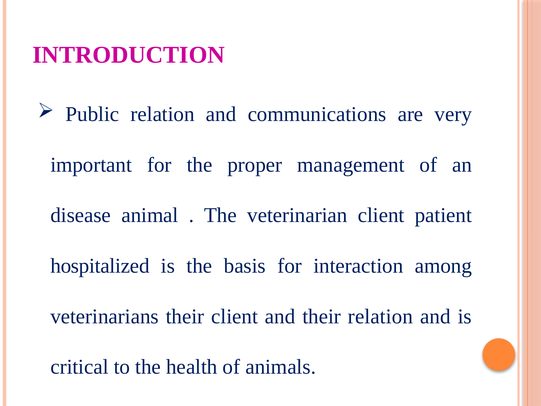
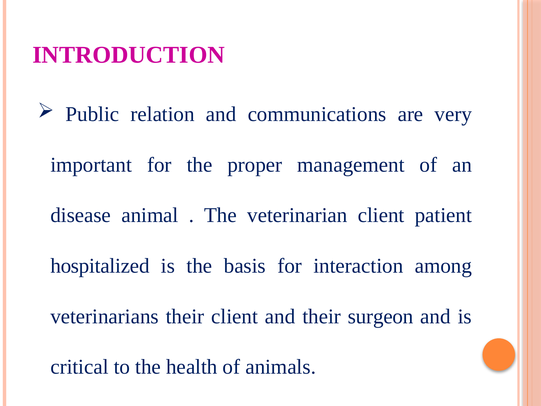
their relation: relation -> surgeon
